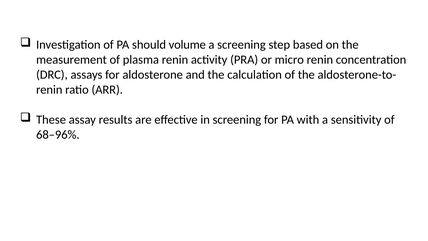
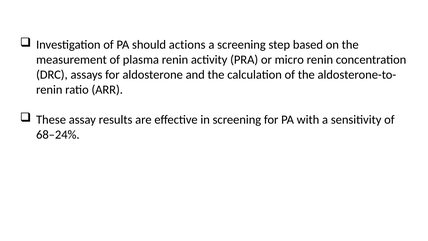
volume: volume -> actions
68–96%: 68–96% -> 68–24%
